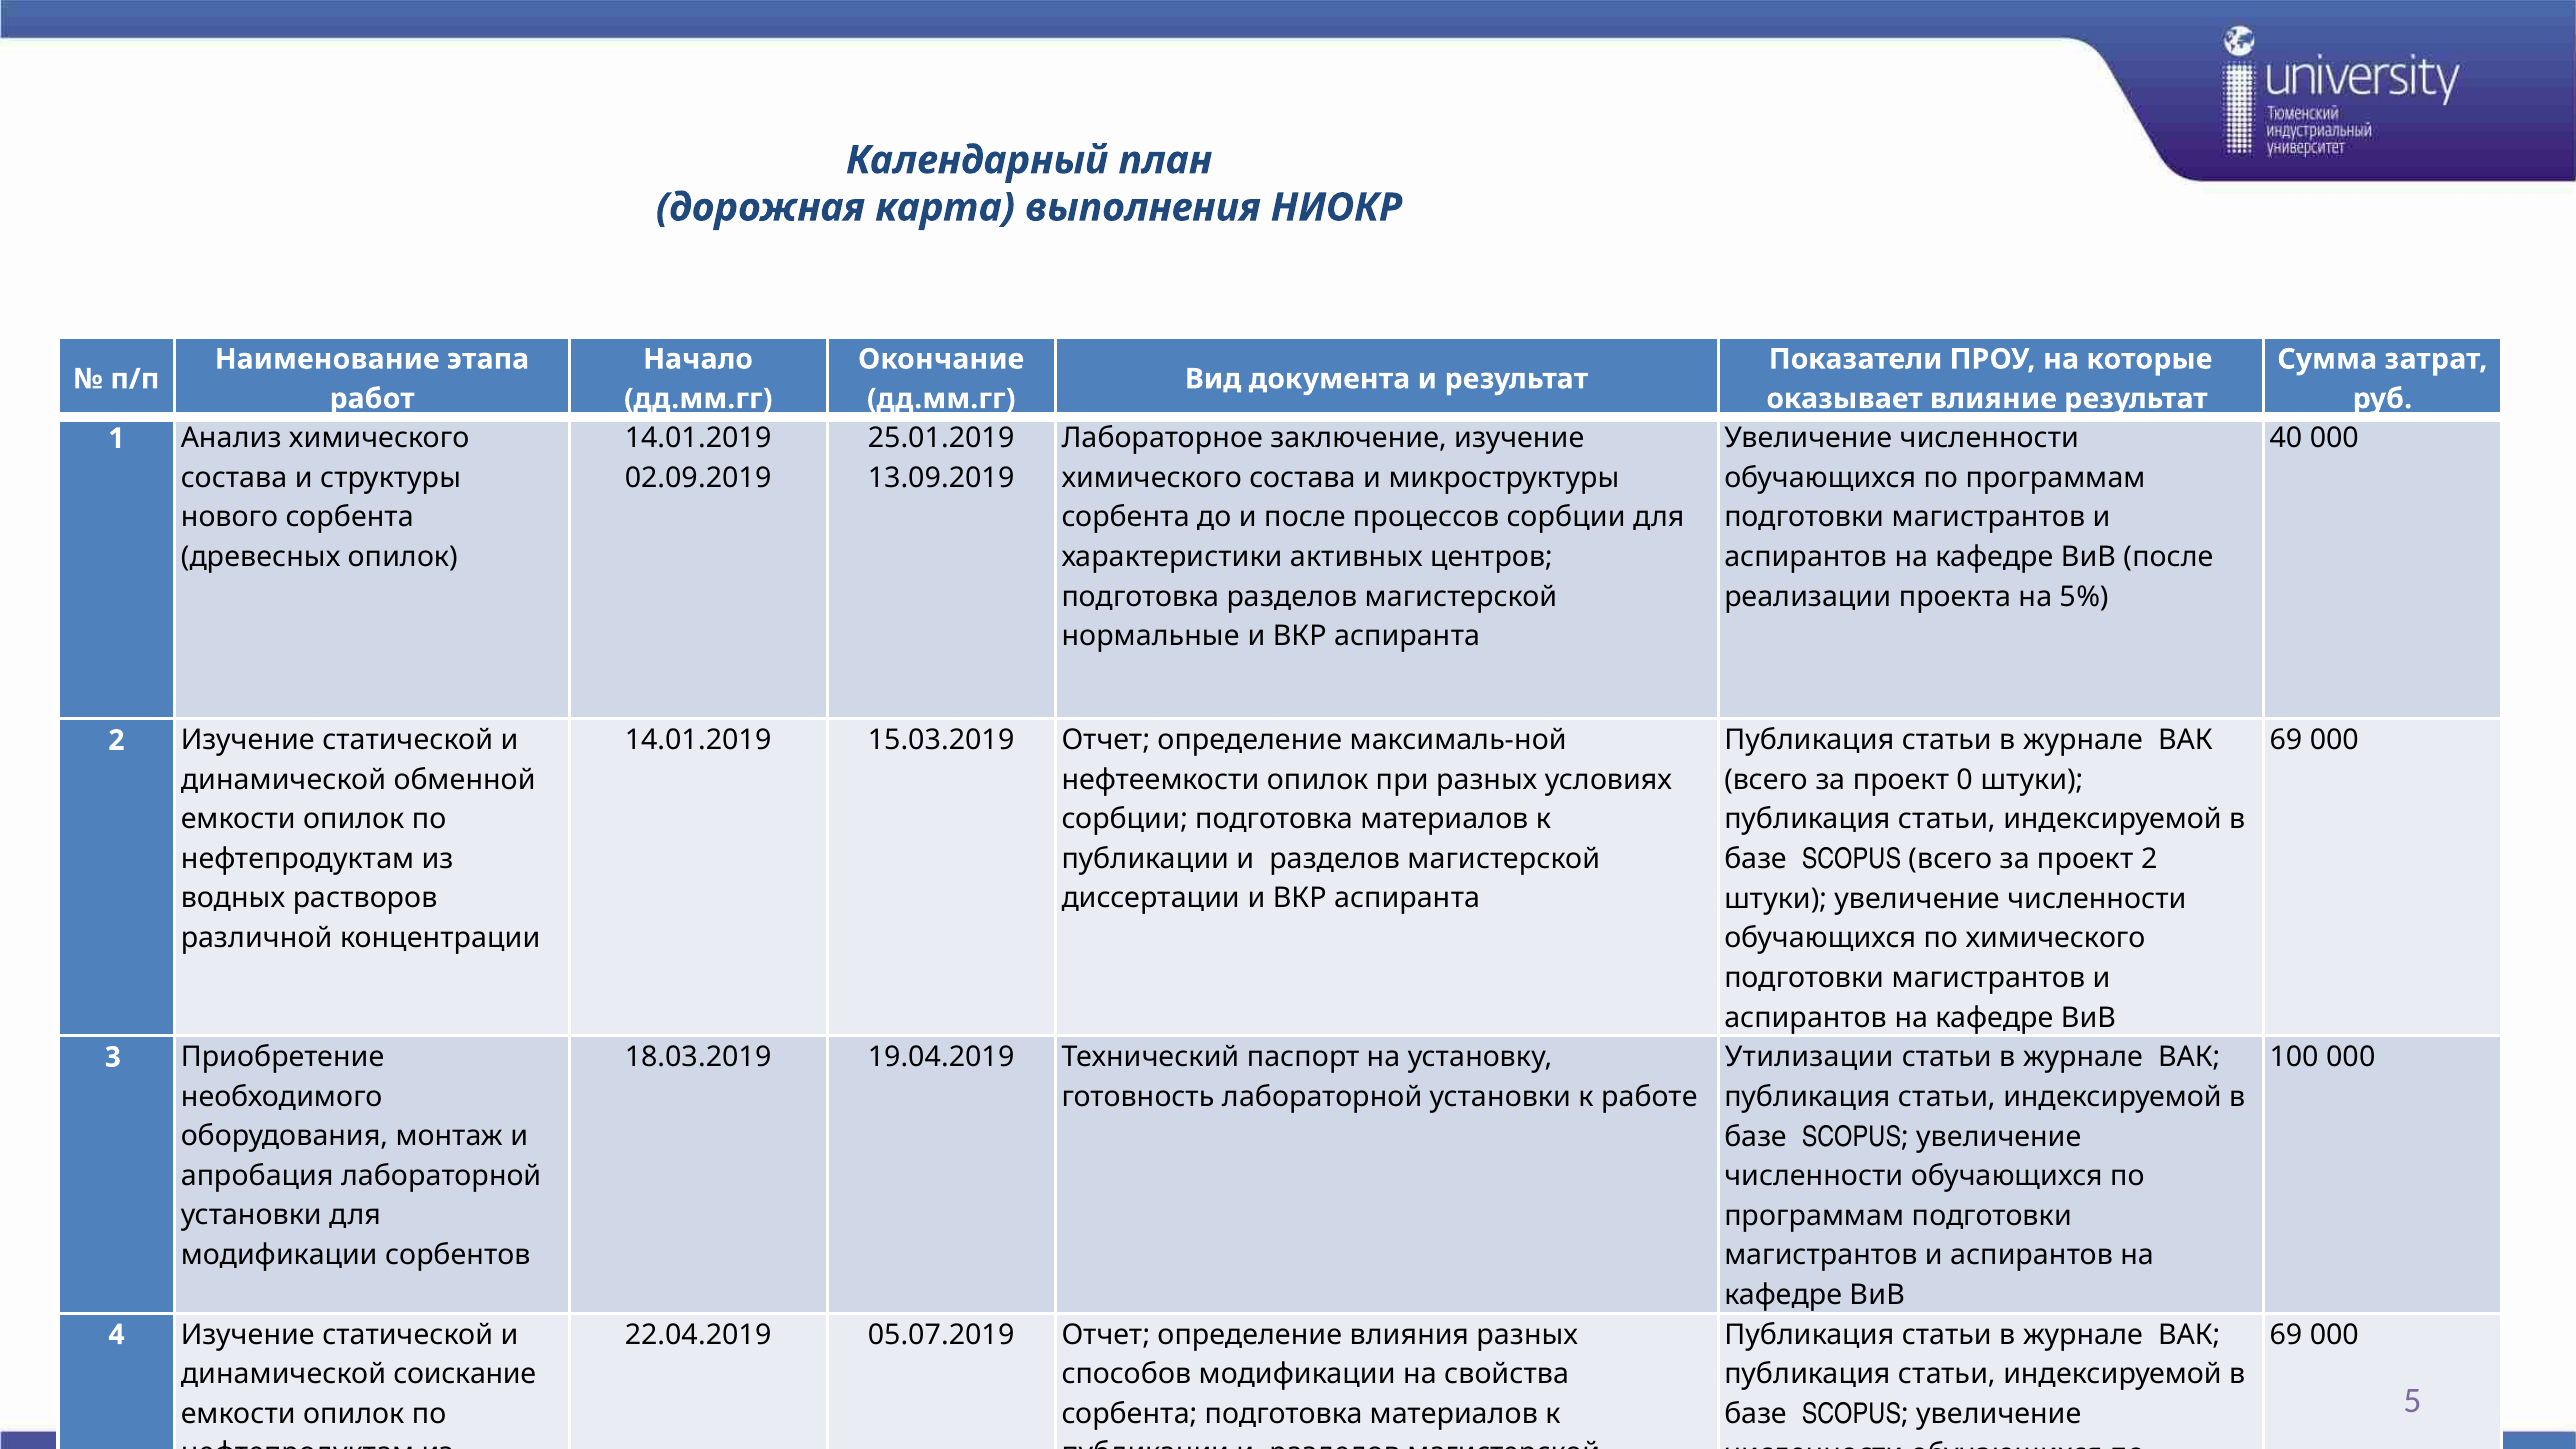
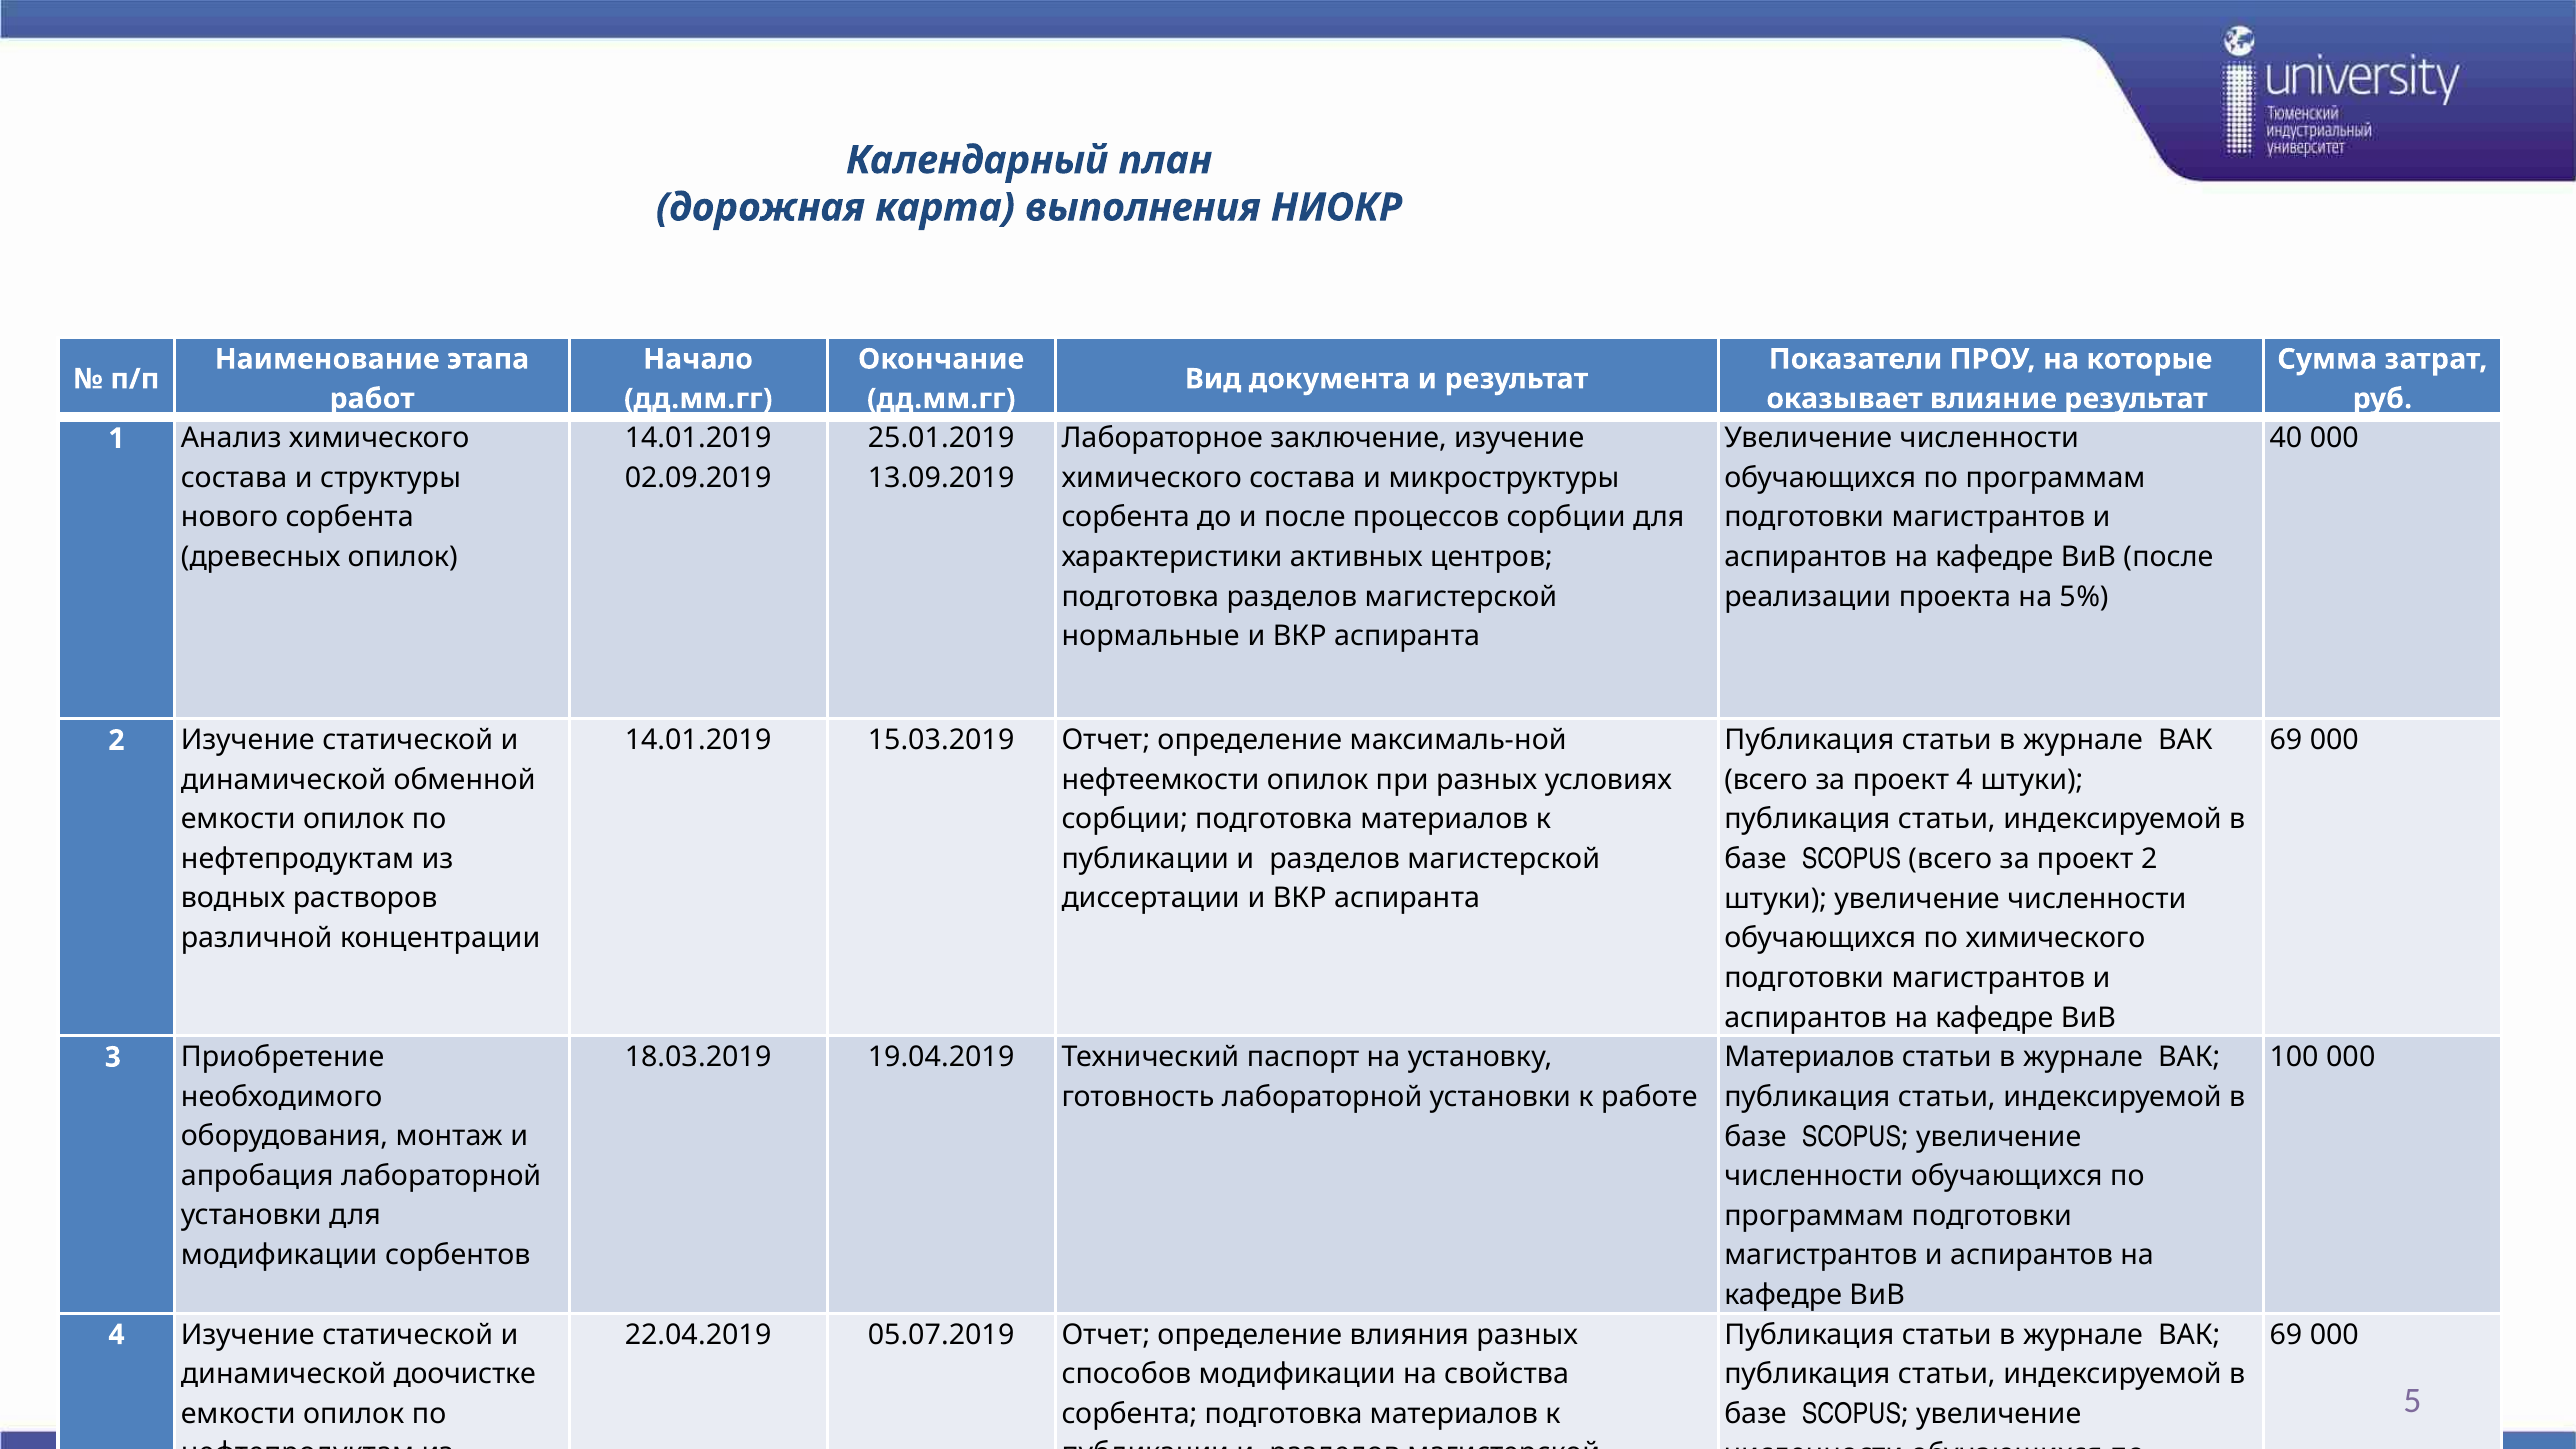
проект 0: 0 -> 4
Утилизации at (1809, 1057): Утилизации -> Материалов
соискание: соискание -> доочистке
